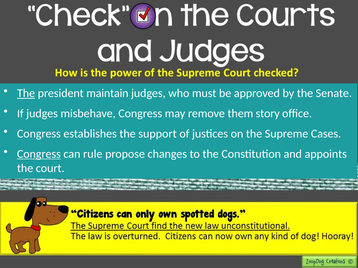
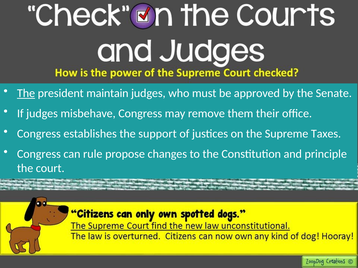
story: story -> their
Cases: Cases -> Taxes
Congress at (39, 154) underline: present -> none
appoints: appoints -> principle
